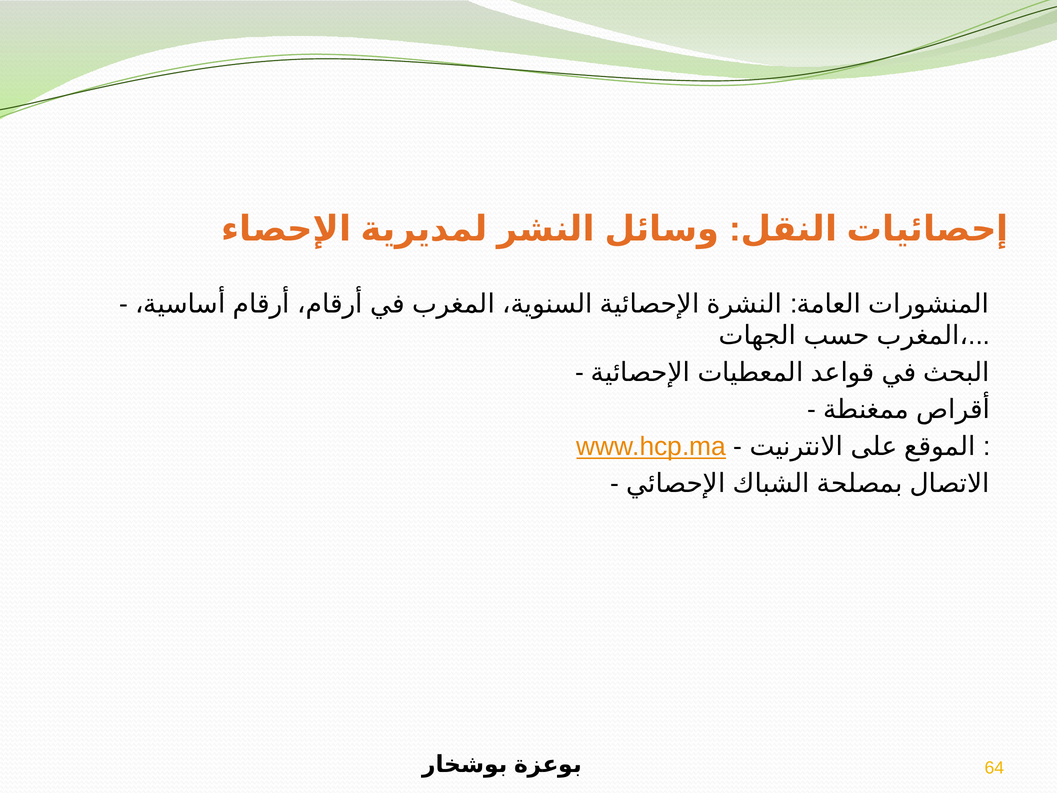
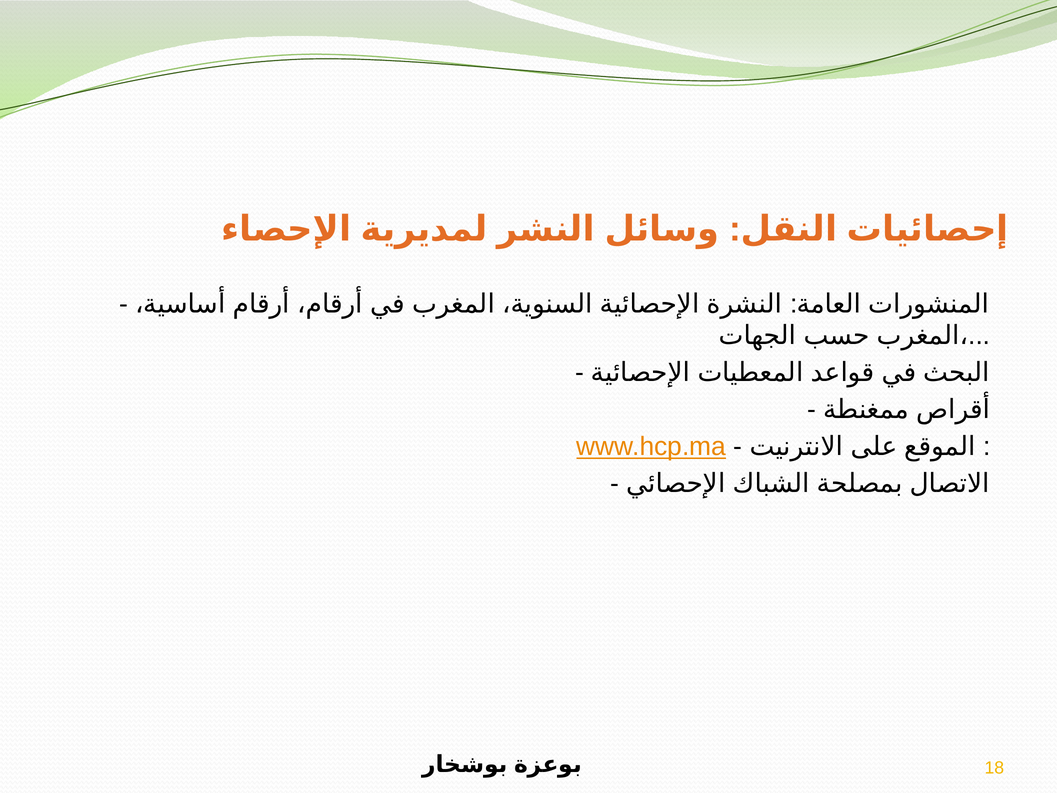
64: 64 -> 18
